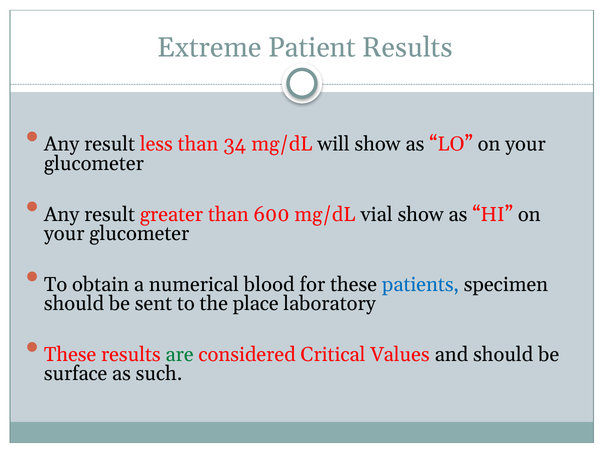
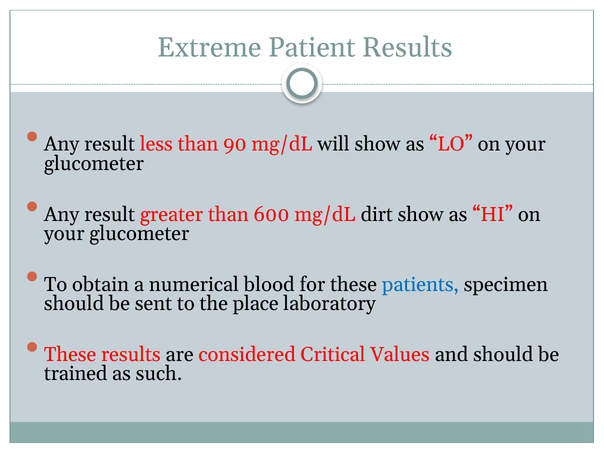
34: 34 -> 90
vial: vial -> dirt
are colour: green -> black
surface: surface -> trained
